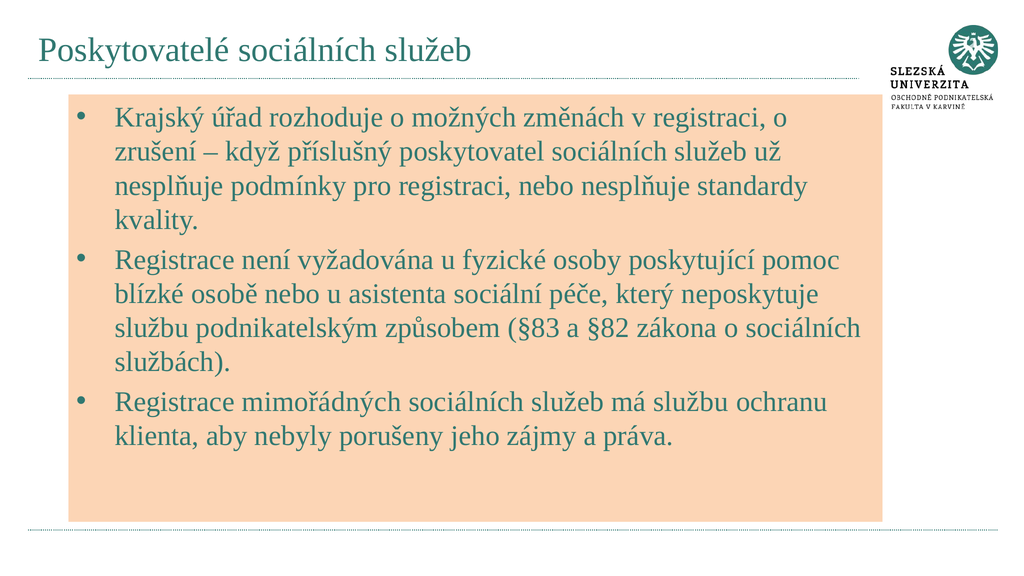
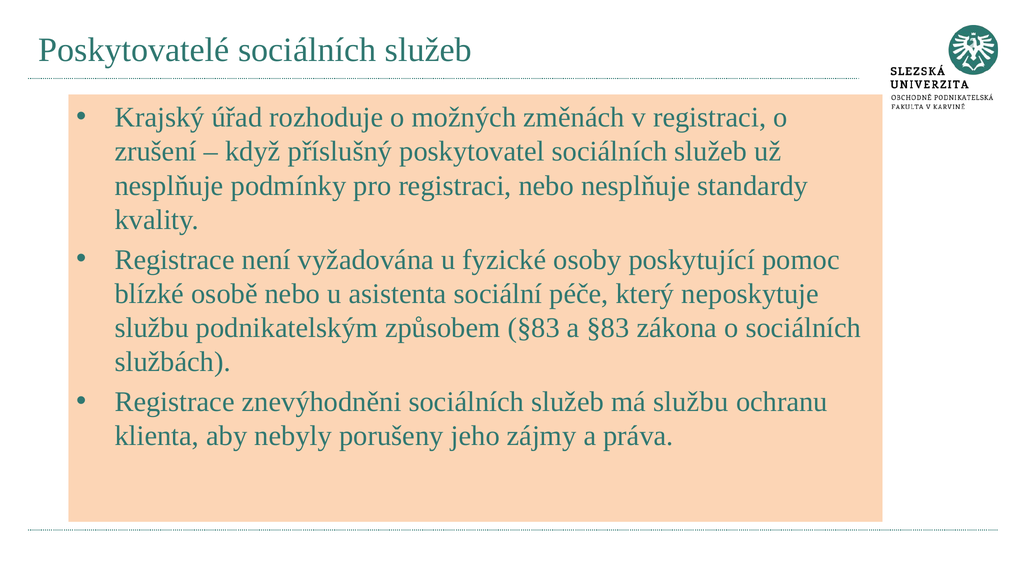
a §82: §82 -> §83
mimořádných: mimořádných -> znevýhodněni
